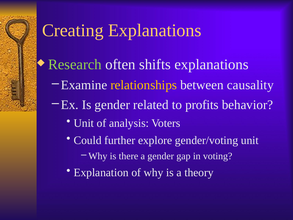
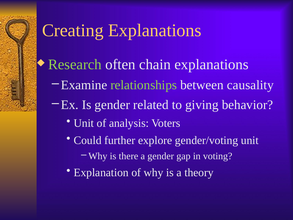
shifts: shifts -> chain
relationships colour: yellow -> light green
profits: profits -> giving
